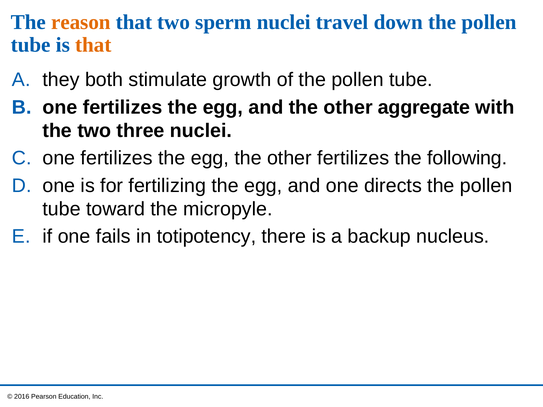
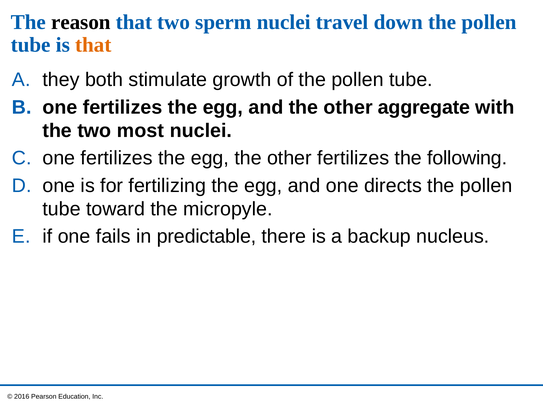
reason colour: orange -> black
three: three -> most
totipotency: totipotency -> predictable
